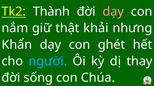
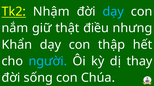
Thành: Thành -> Nhậm
dạy at (113, 12) colour: pink -> light blue
khải: khải -> điều
ghét: ghét -> thập
